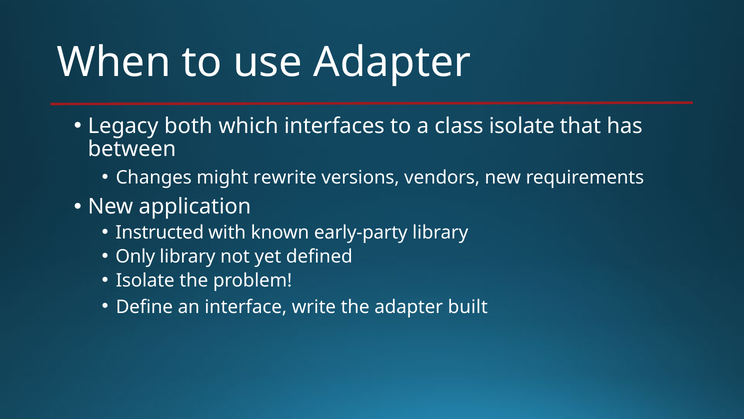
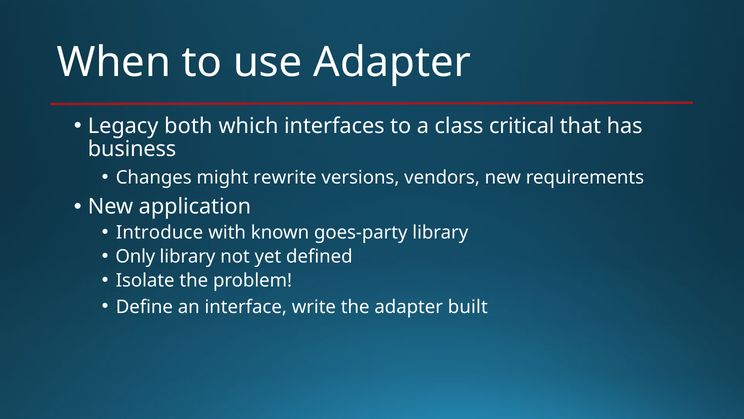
class isolate: isolate -> critical
between: between -> business
Instructed: Instructed -> Introduce
early-party: early-party -> goes-party
